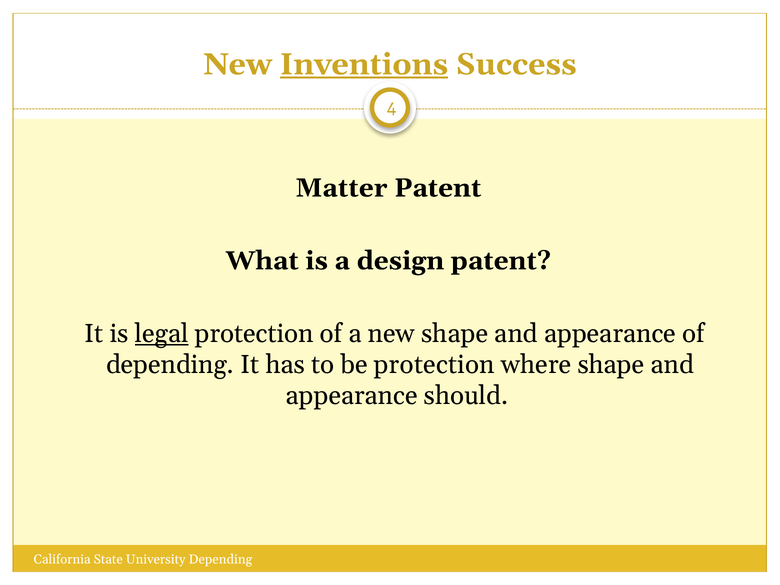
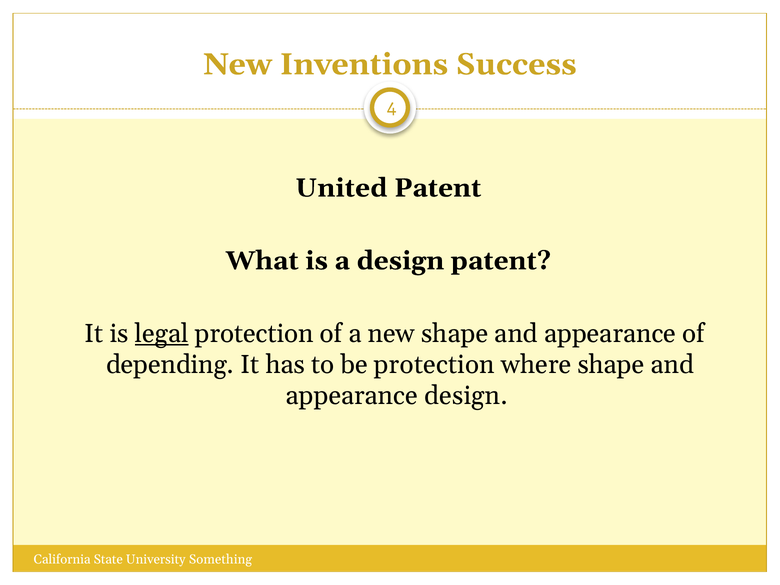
Inventions underline: present -> none
Matter: Matter -> United
appearance should: should -> design
University Depending: Depending -> Something
